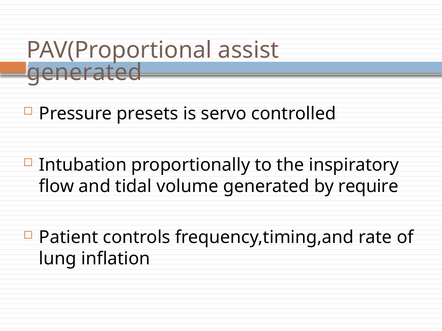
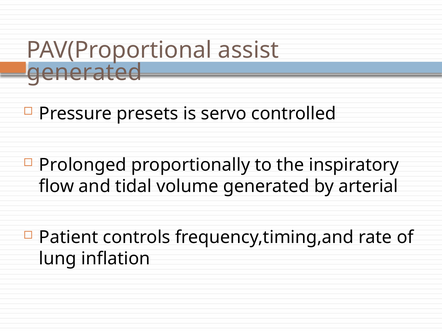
Intubation: Intubation -> Prolonged
require: require -> arterial
